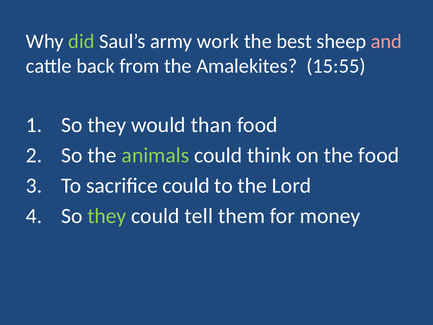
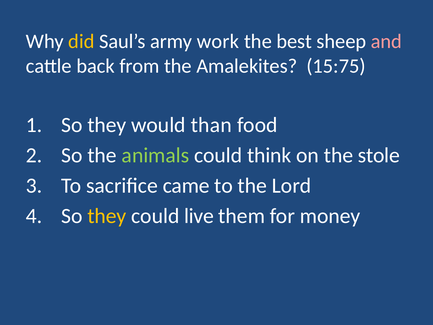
did colour: light green -> yellow
15:55: 15:55 -> 15:75
the food: food -> stole
sacrifice could: could -> came
they at (107, 216) colour: light green -> yellow
tell: tell -> live
